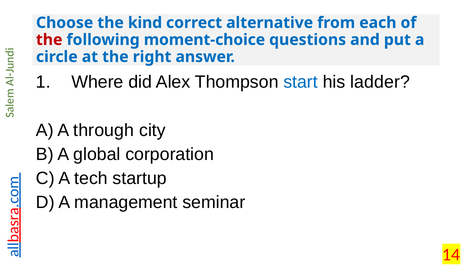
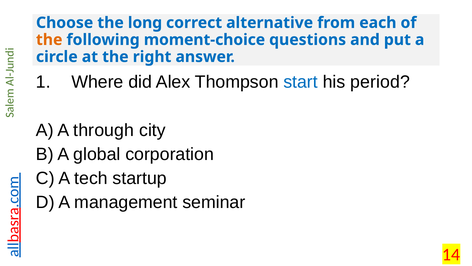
kind: kind -> long
the at (49, 40) colour: red -> orange
ladder: ladder -> period
